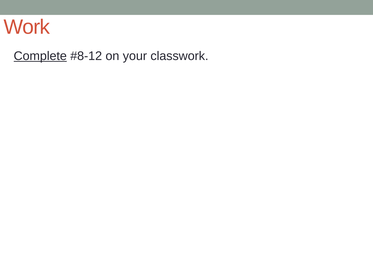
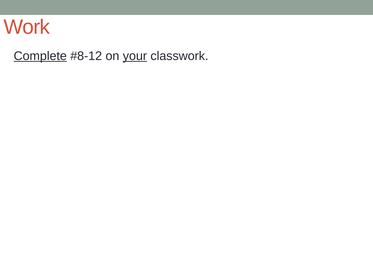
your underline: none -> present
